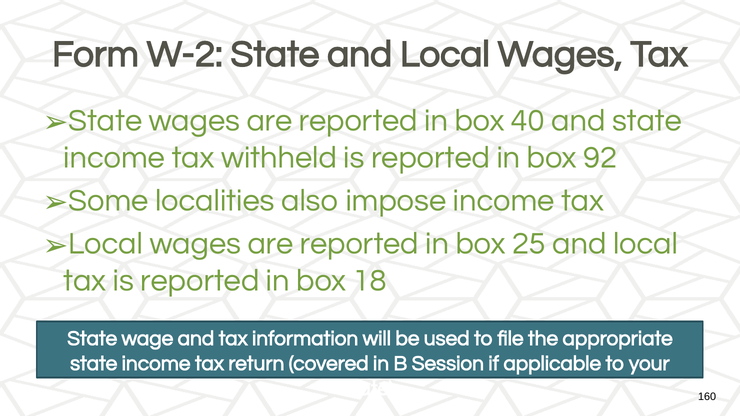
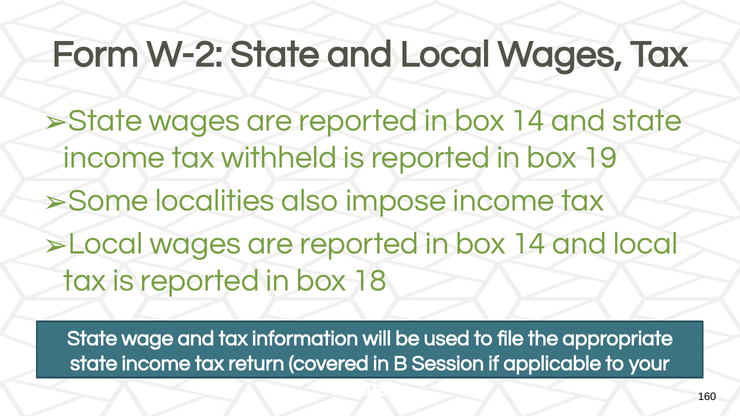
40 at (528, 121): 40 -> 14
92: 92 -> 19
25 at (529, 244): 25 -> 14
